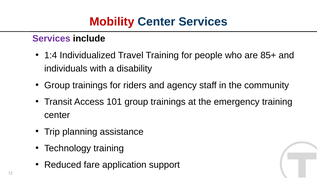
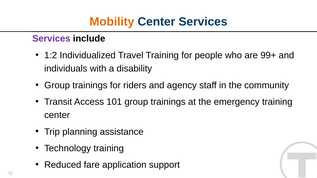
Mobility colour: red -> orange
1:4: 1:4 -> 1:2
85+: 85+ -> 99+
